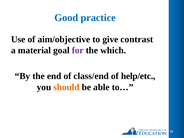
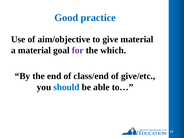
give contrast: contrast -> material
help/etc: help/etc -> give/etc
should colour: orange -> blue
